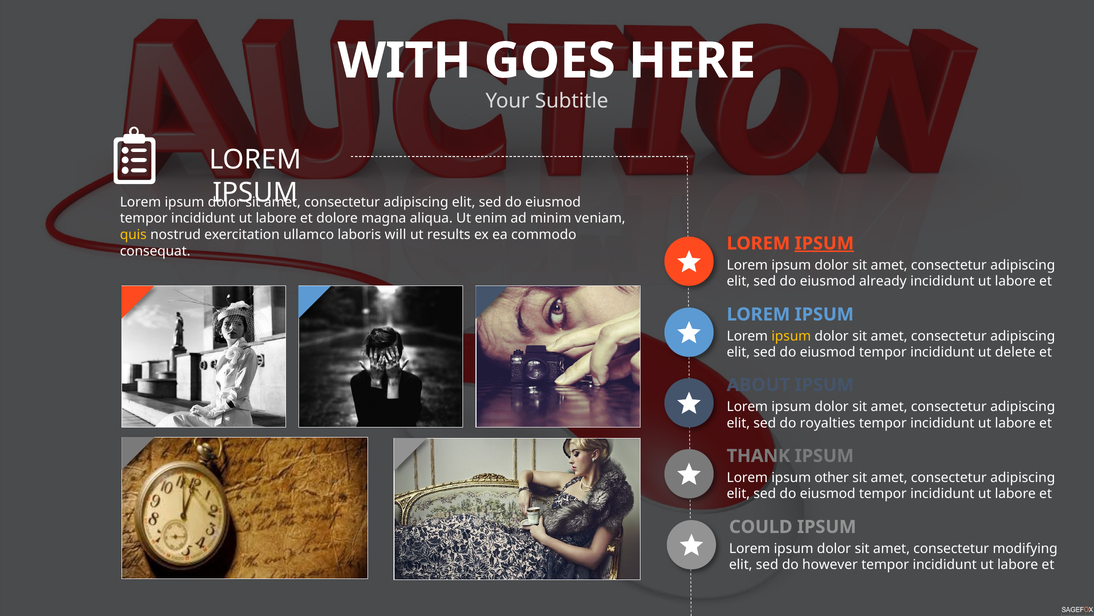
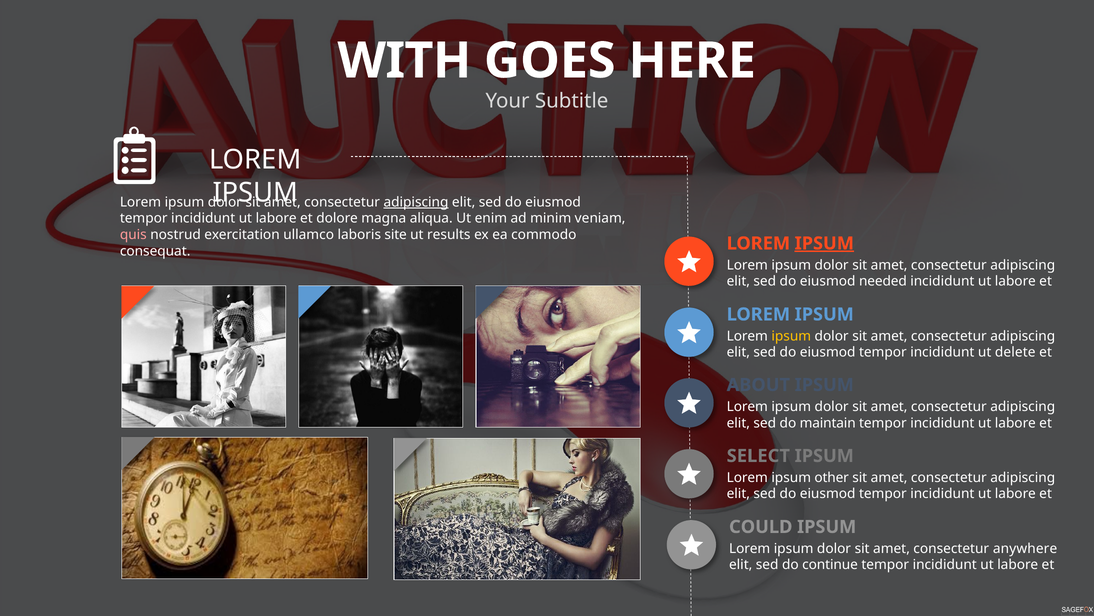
adipiscing at (416, 202) underline: none -> present
quis colour: yellow -> pink
will: will -> site
already: already -> needed
royalties: royalties -> maintain
THANK: THANK -> SELECT
modifying: modifying -> anywhere
however: however -> continue
